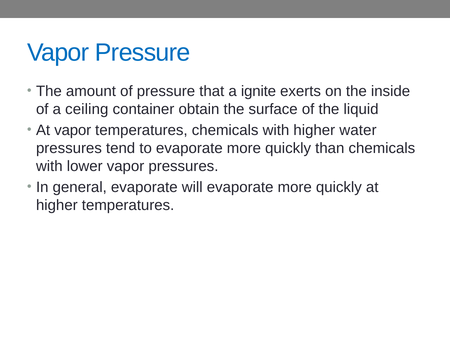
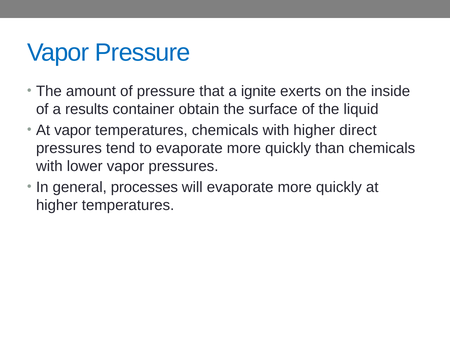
ceiling: ceiling -> results
water: water -> direct
general evaporate: evaporate -> processes
